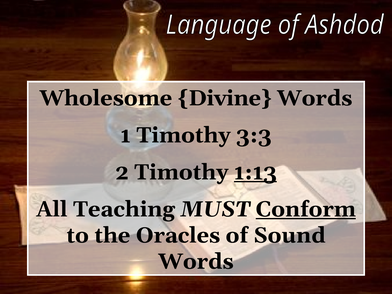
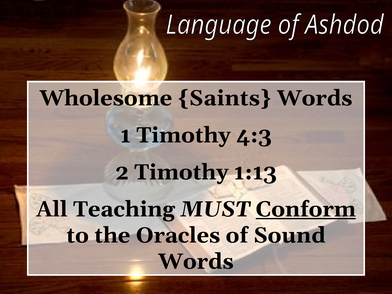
Divine: Divine -> Saints
3:3: 3:3 -> 4:3
1:13 underline: present -> none
